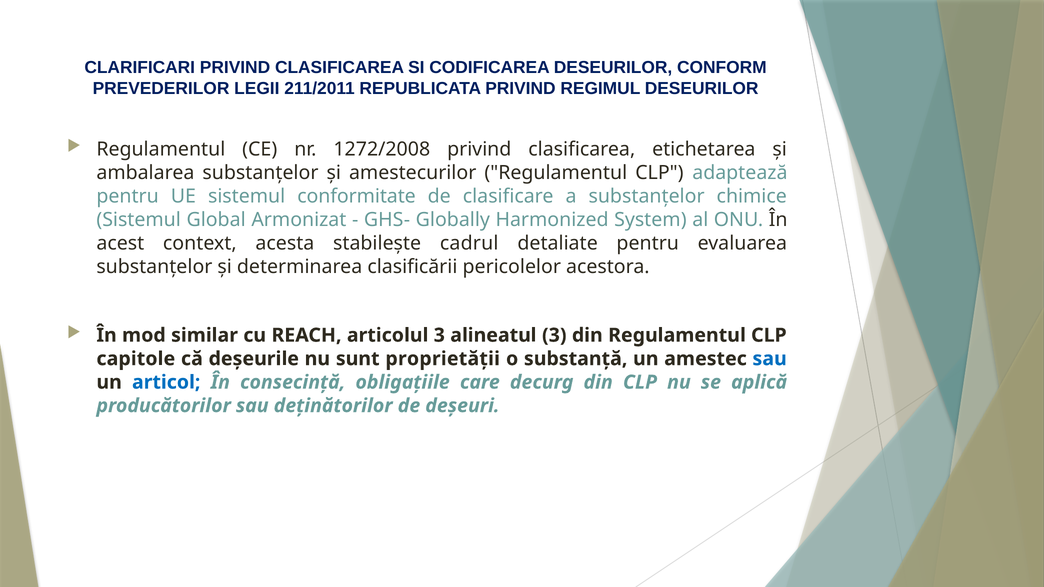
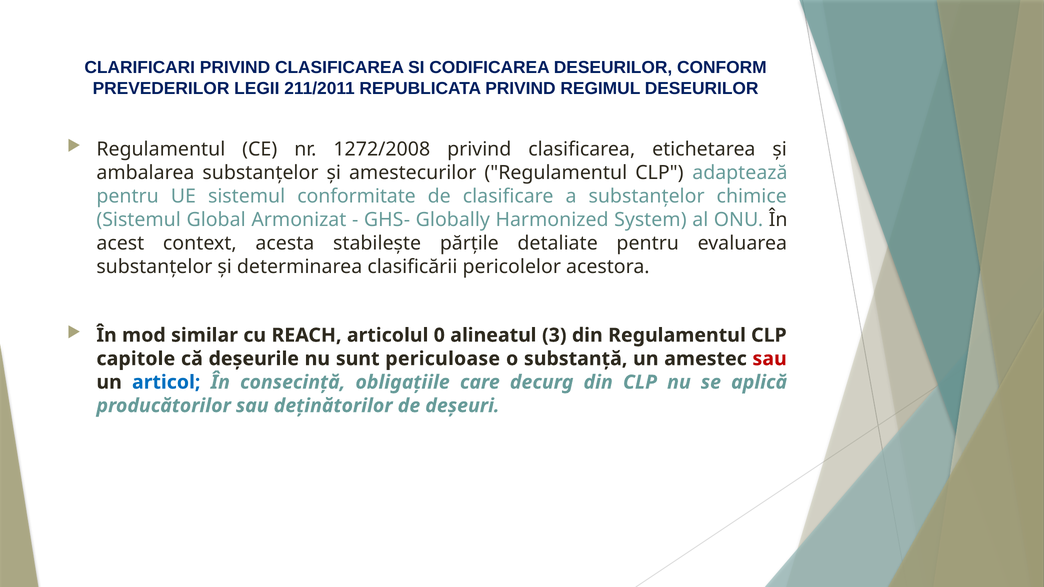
cadrul: cadrul -> părțile
articolul 3: 3 -> 0
proprietății: proprietății -> periculoase
sau at (770, 359) colour: blue -> red
